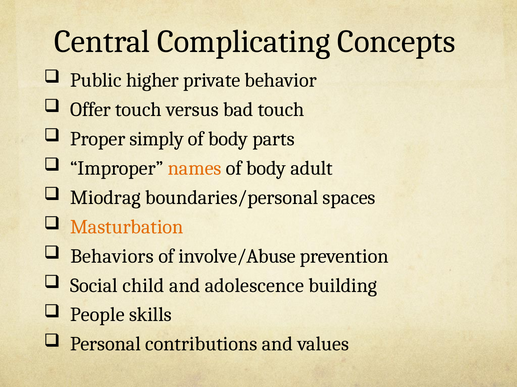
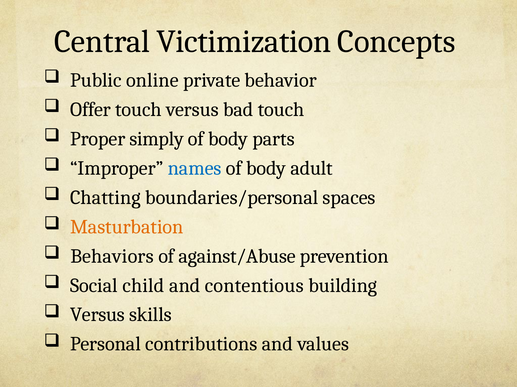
Complicating: Complicating -> Victimization
higher: higher -> online
names colour: orange -> blue
Miodrag: Miodrag -> Chatting
involve/Abuse: involve/Abuse -> against/Abuse
adolescence: adolescence -> contentious
People at (97, 315): People -> Versus
